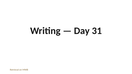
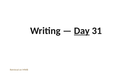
Day underline: none -> present
